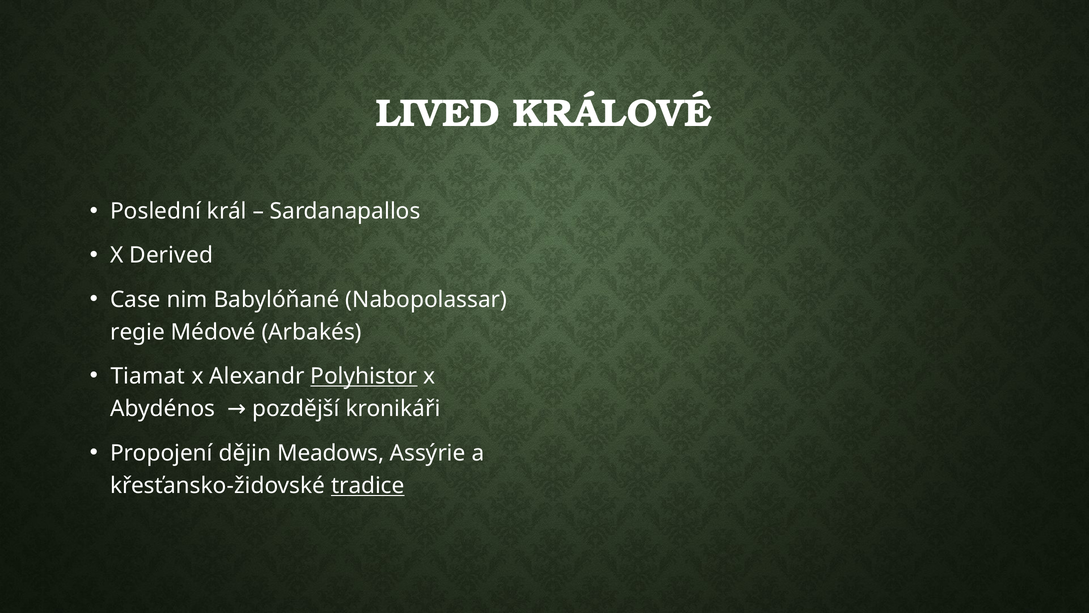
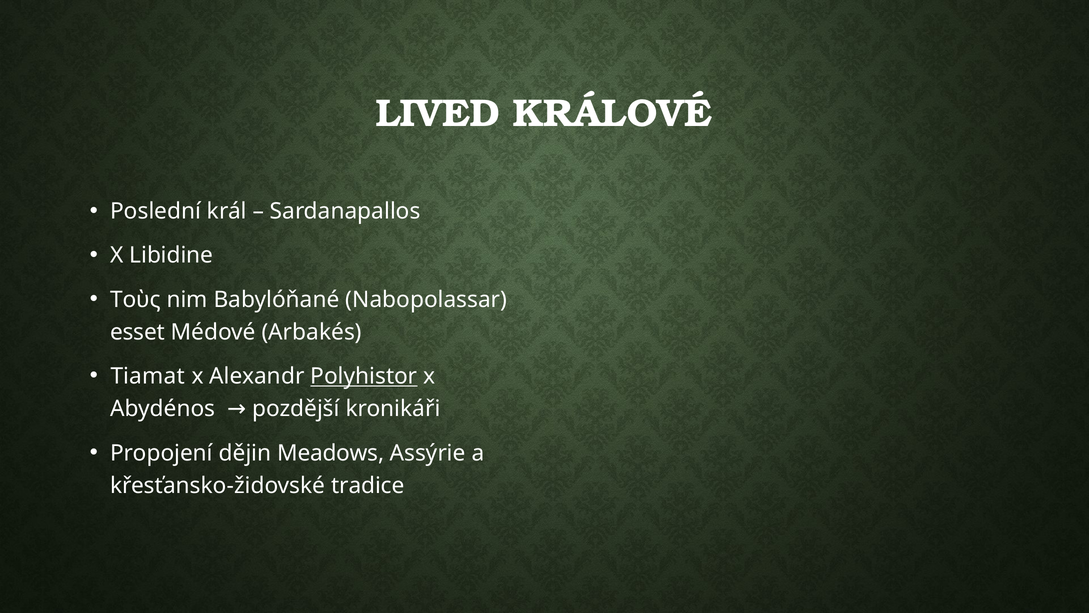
Derived: Derived -> Libidine
Case: Case -> Τοὺς
regie: regie -> esset
tradice underline: present -> none
